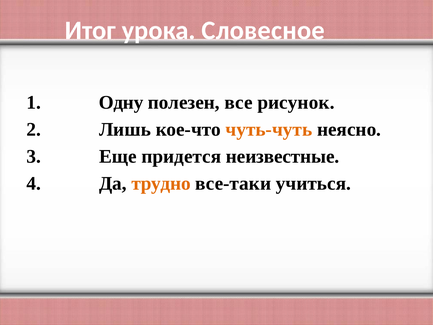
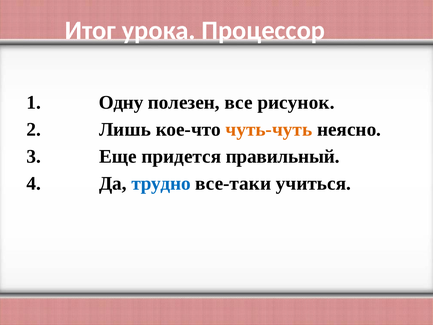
Словесное: Словесное -> Процессор
неизвестные: неизвестные -> правильный
трудно colour: orange -> blue
